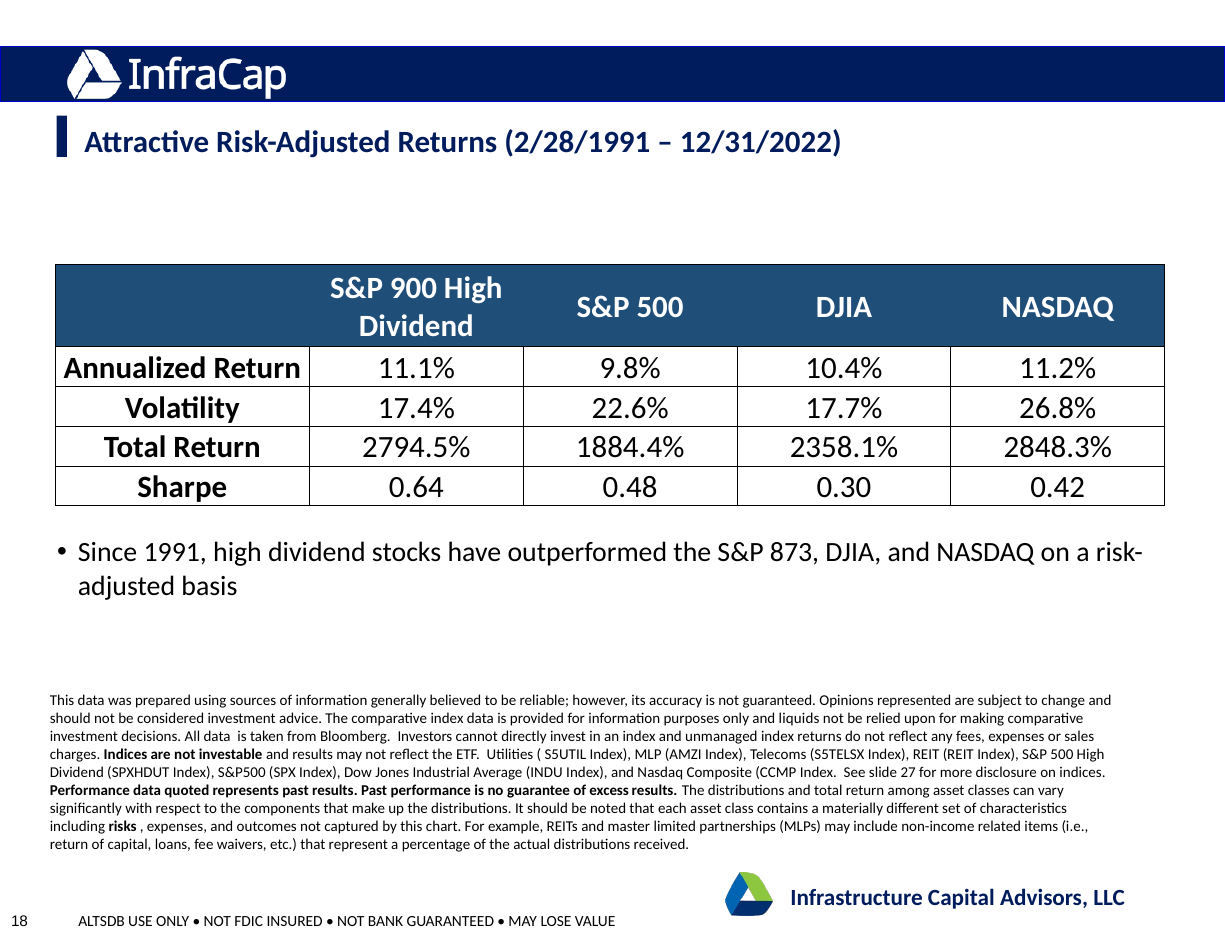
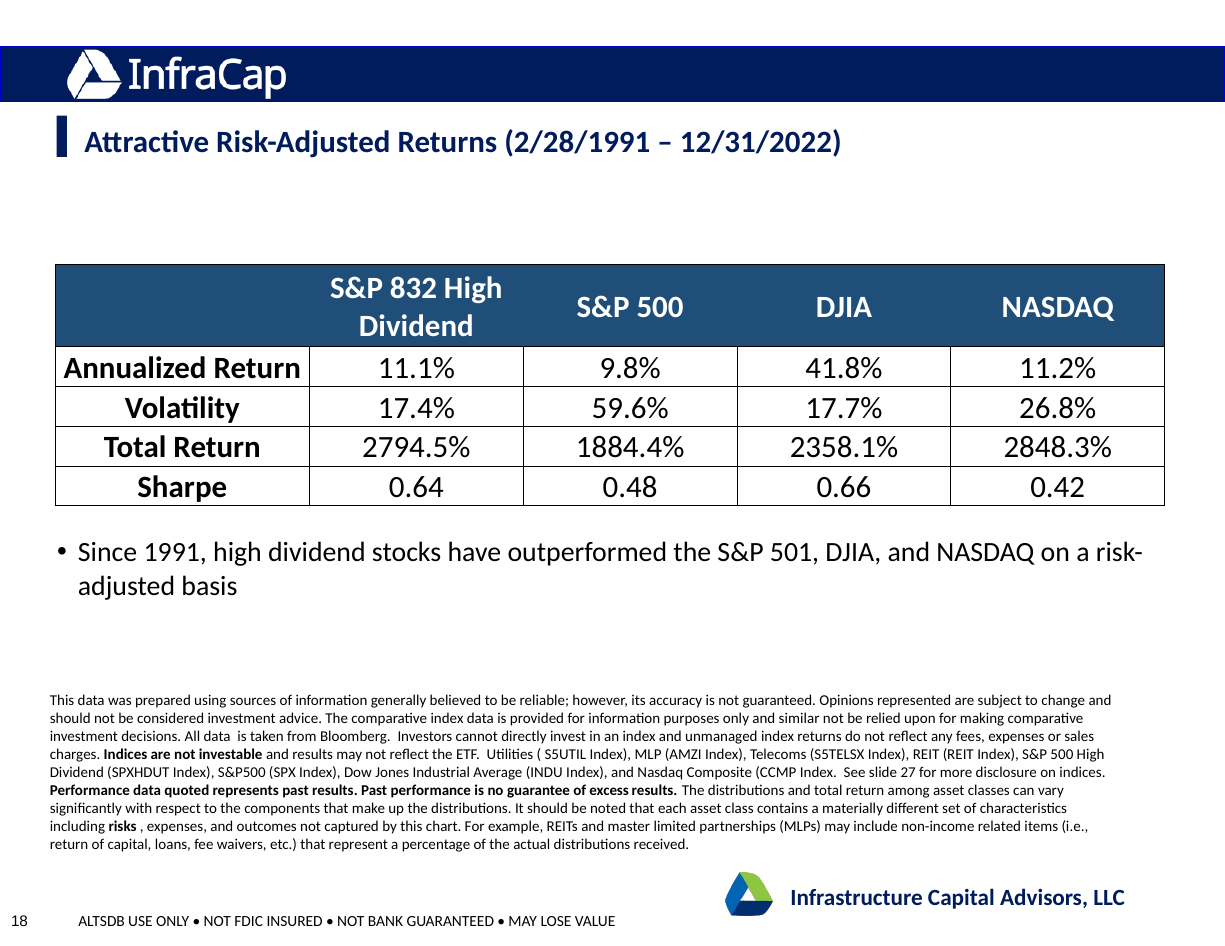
900: 900 -> 832
10.4%: 10.4% -> 41.8%
22.6%: 22.6% -> 59.6%
0.30: 0.30 -> 0.66
873: 873 -> 501
liquids: liquids -> similar
